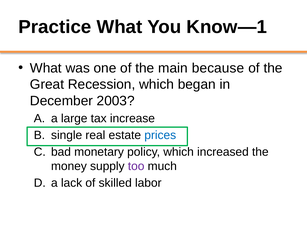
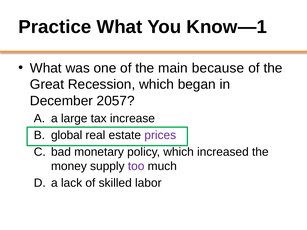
2003: 2003 -> 2057
single: single -> global
prices colour: blue -> purple
